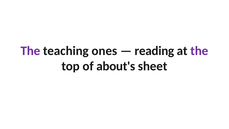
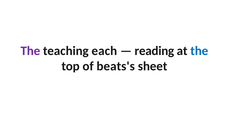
ones: ones -> each
the at (199, 51) colour: purple -> blue
about's: about's -> beats's
